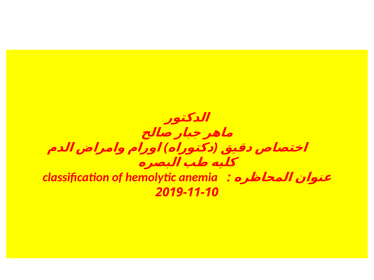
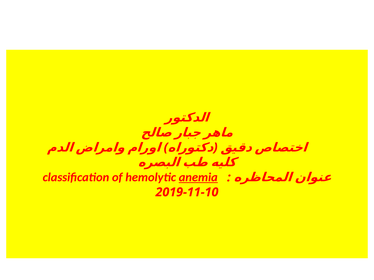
anemia underline: none -> present
